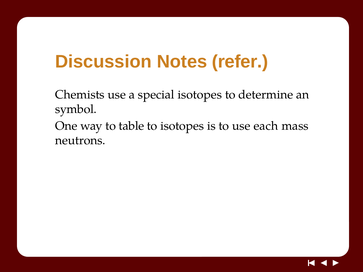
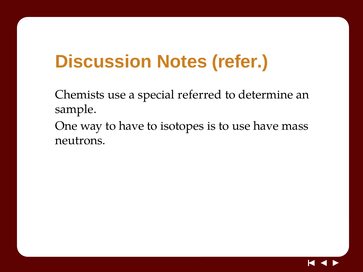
special isotopes: isotopes -> referred
symbol: symbol -> sample
to table: table -> have
use each: each -> have
